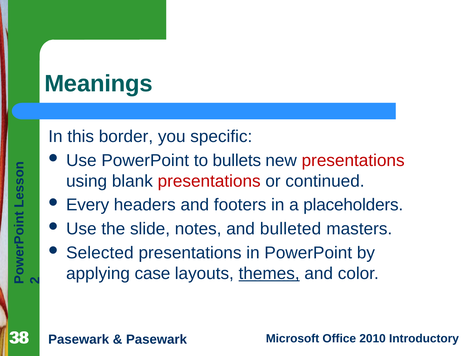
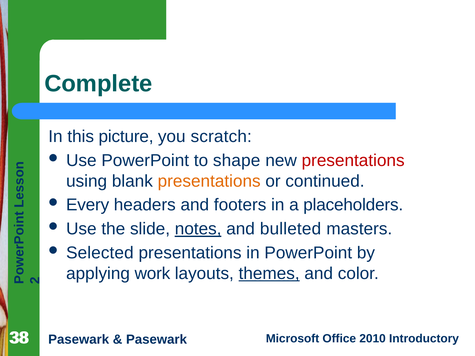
Meanings: Meanings -> Complete
border: border -> picture
specific: specific -> scratch
bullets: bullets -> shape
presentations at (209, 181) colour: red -> orange
notes underline: none -> present
case: case -> work
